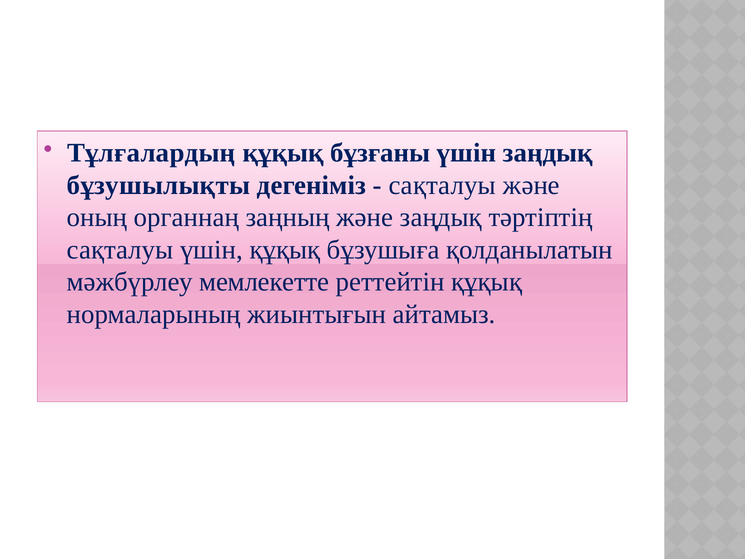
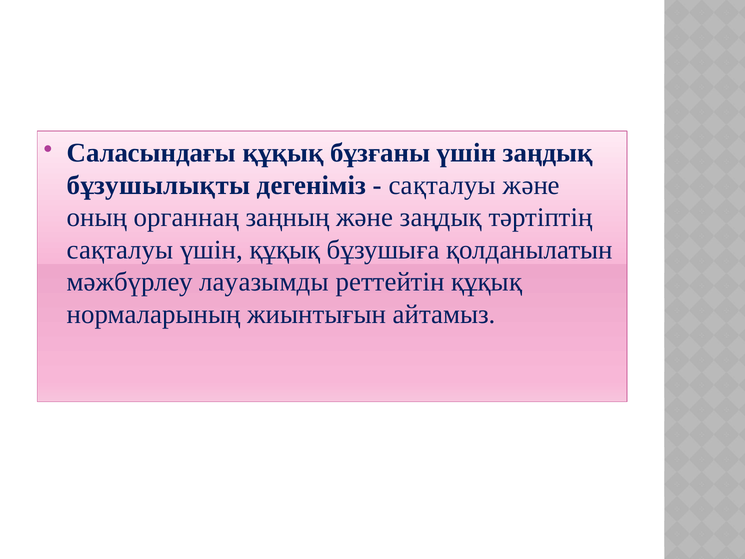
Тұлғалардың: Тұлғалардың -> Саласындағы
мемлекетте: мемлекетте -> лауазымды
